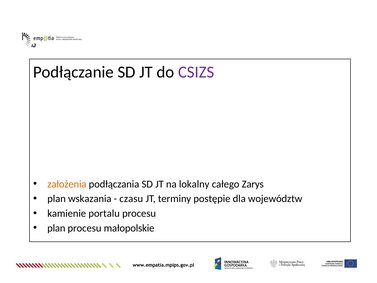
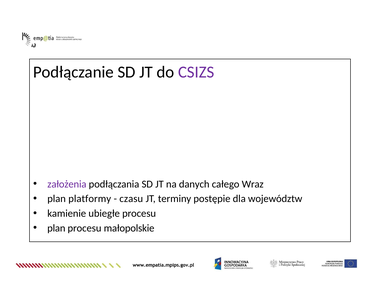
założenia colour: orange -> purple
lokalny: lokalny -> danych
Zarys: Zarys -> Wraz
wskazania: wskazania -> platformy
portalu: portalu -> ubiegłe
